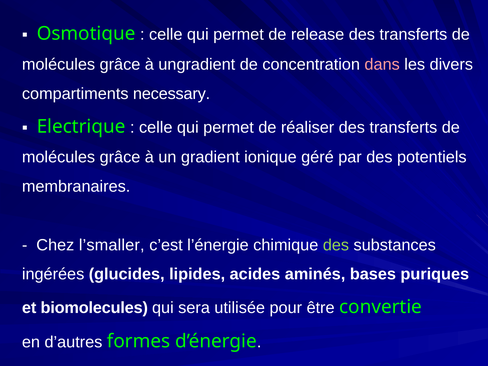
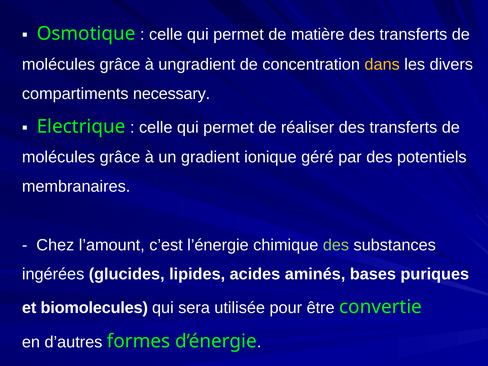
release: release -> matière
dans colour: pink -> yellow
l’smaller: l’smaller -> l’amount
